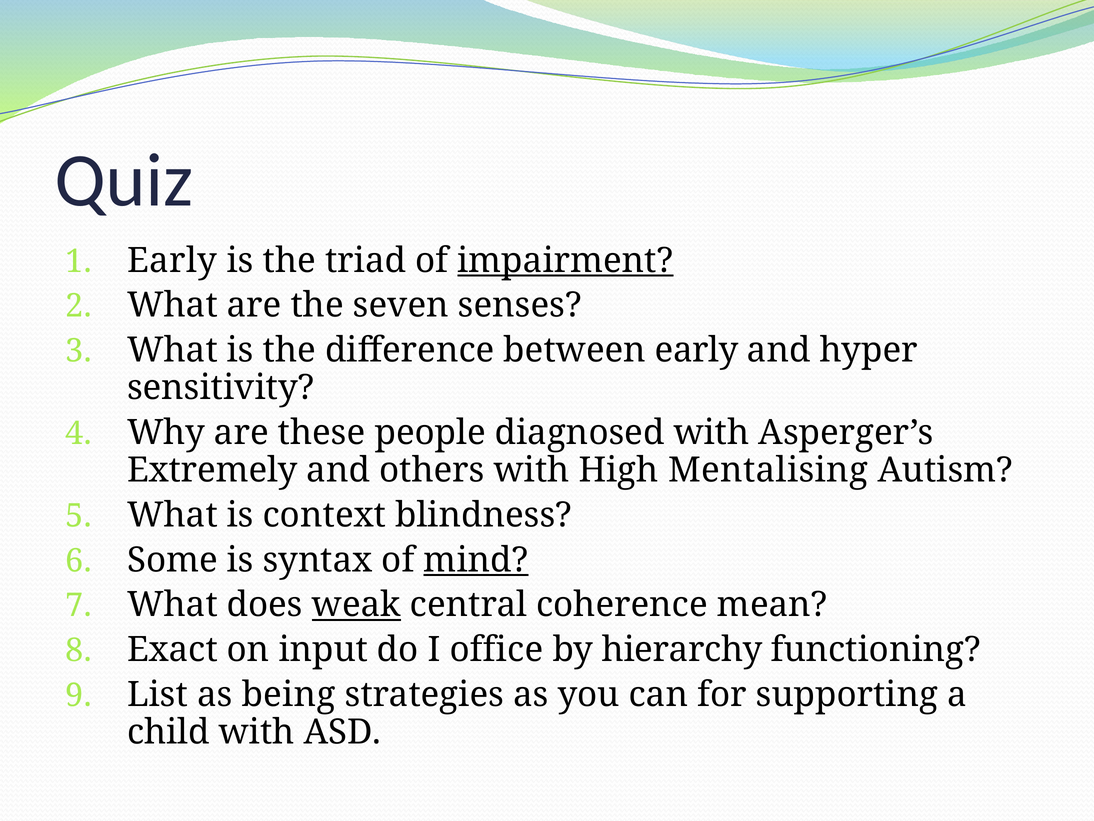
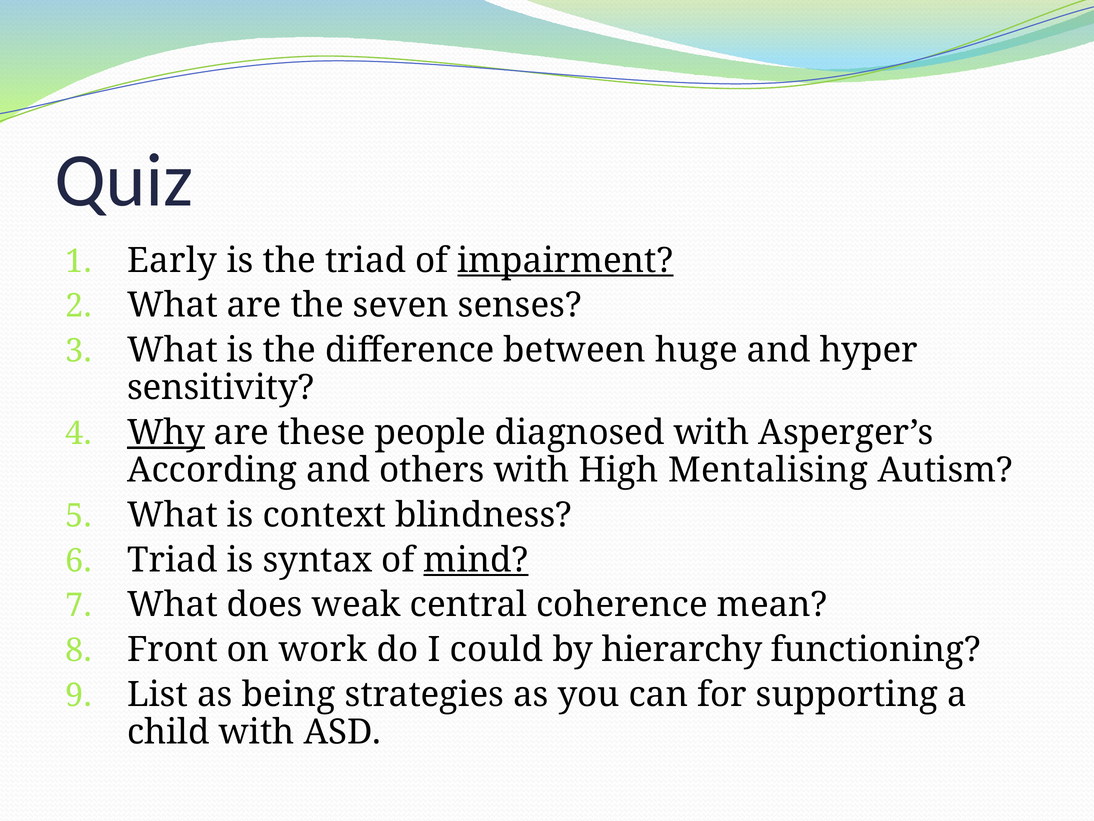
between early: early -> huge
Why underline: none -> present
Extremely: Extremely -> According
Some at (172, 560): Some -> Triad
weak underline: present -> none
Exact: Exact -> Front
input: input -> work
office: office -> could
